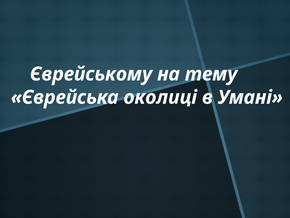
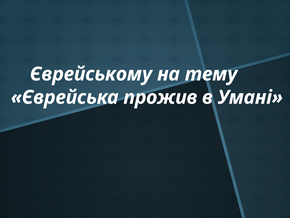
околиці: околиці -> прожив
